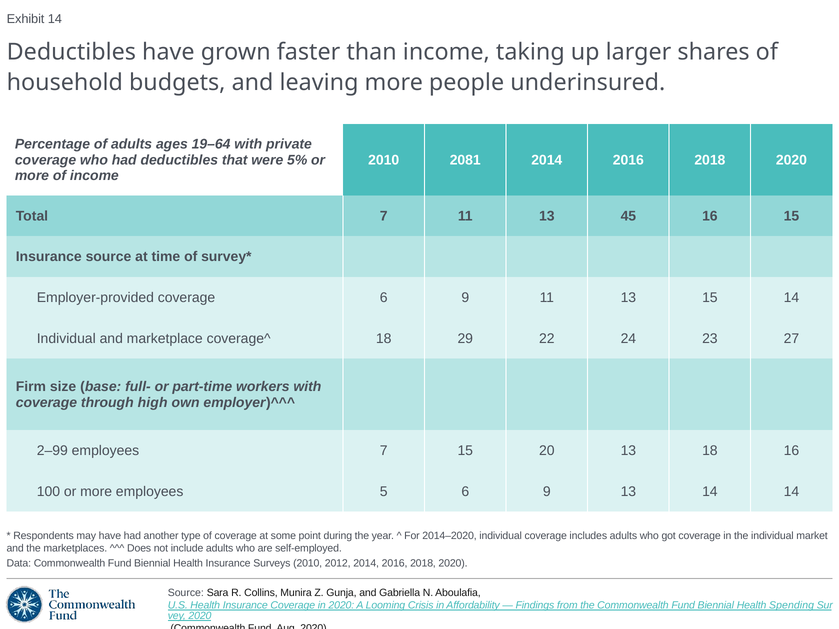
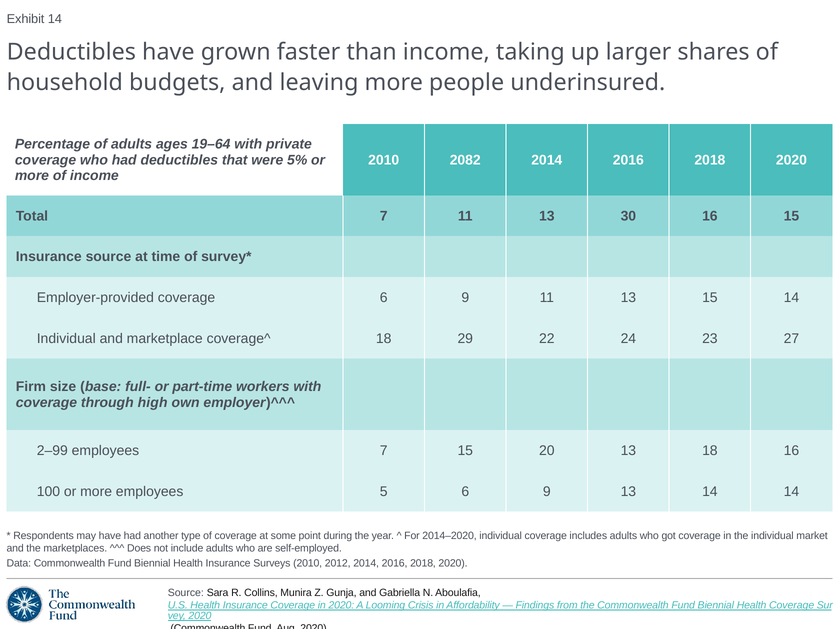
2081: 2081 -> 2082
45: 45 -> 30
Health Spending: Spending -> Coverage
